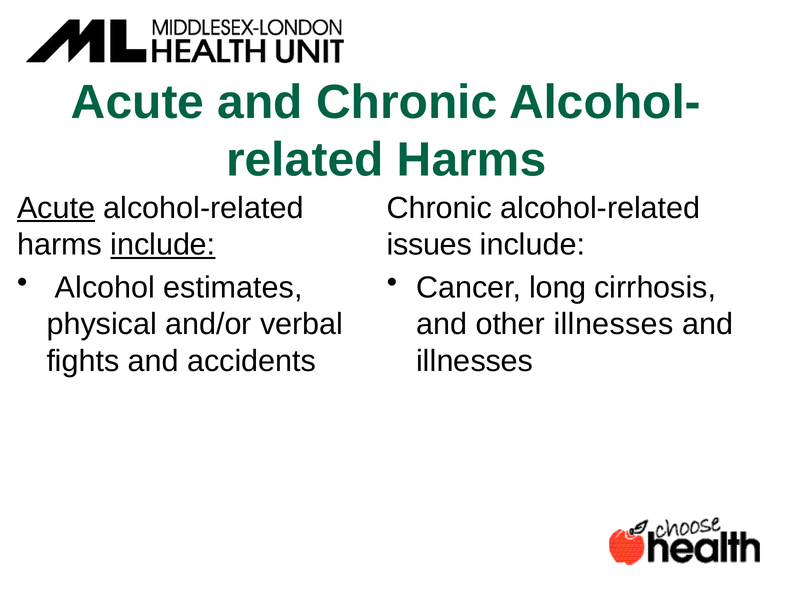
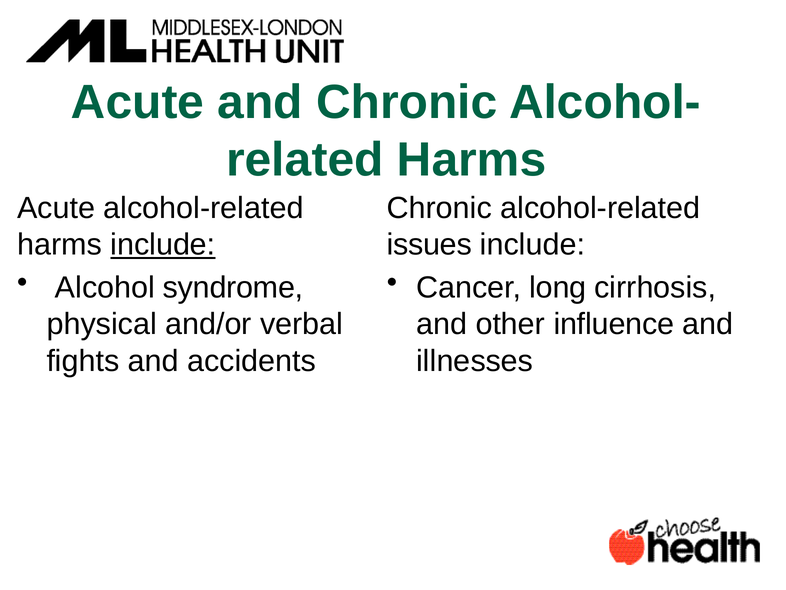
Acute at (56, 208) underline: present -> none
estimates: estimates -> syndrome
other illnesses: illnesses -> influence
